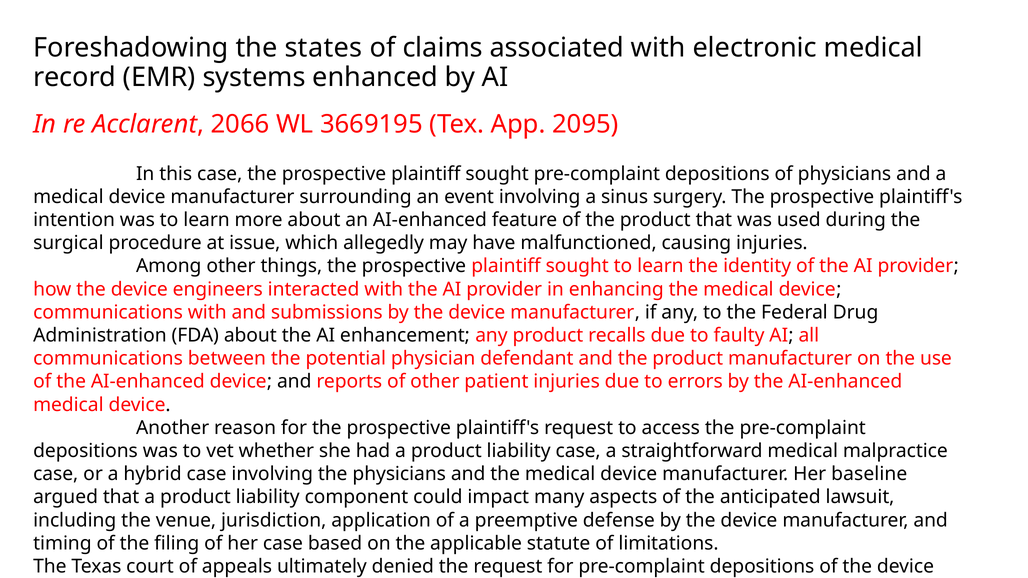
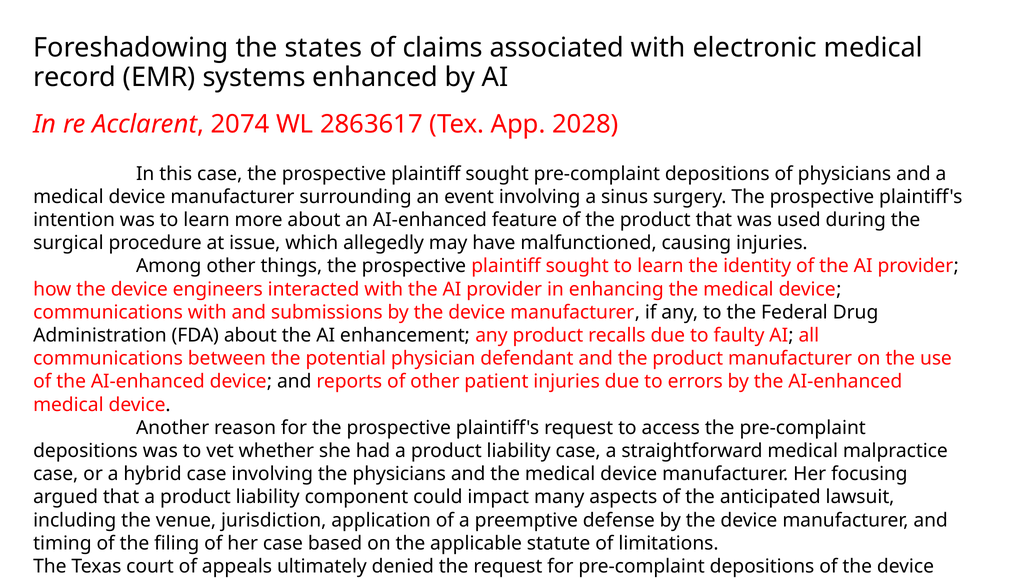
2066: 2066 -> 2074
3669195: 3669195 -> 2863617
2095: 2095 -> 2028
baseline: baseline -> focusing
